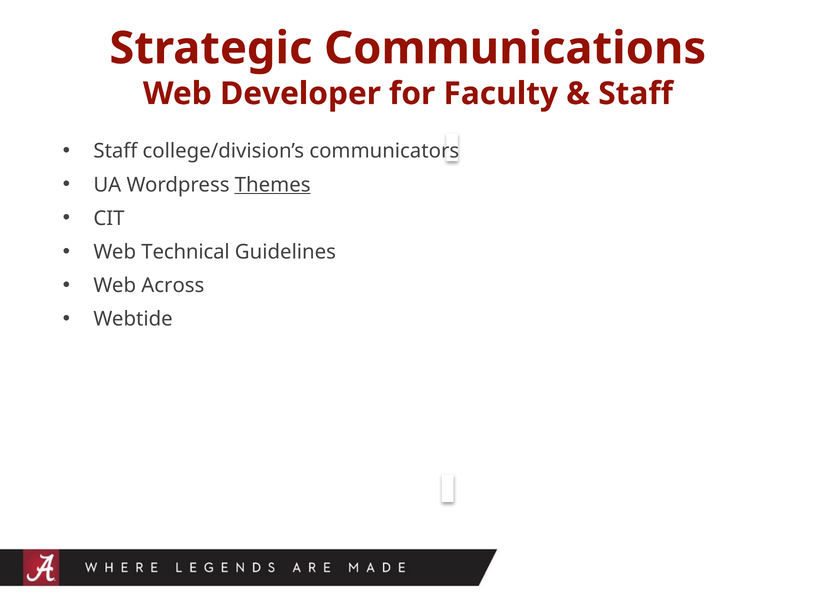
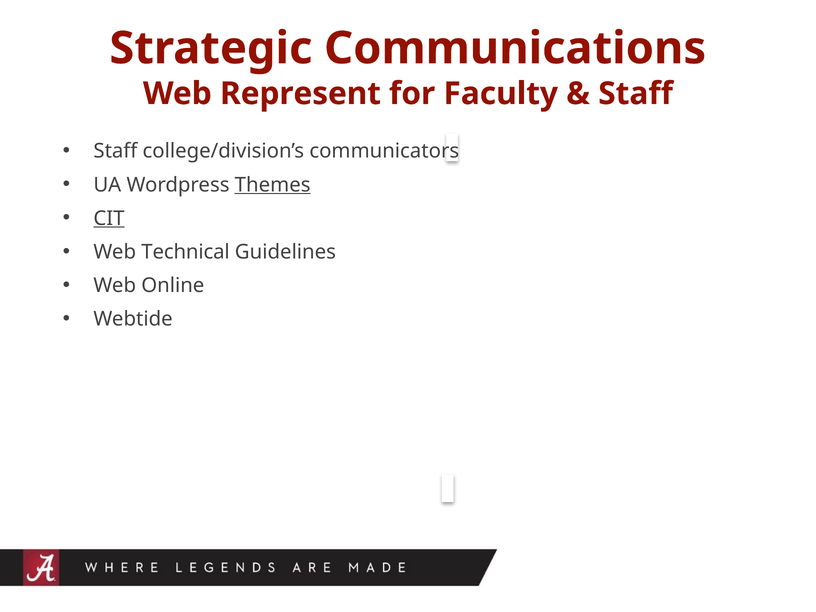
Developer: Developer -> Represent
CIT underline: none -> present
Across: Across -> Online
